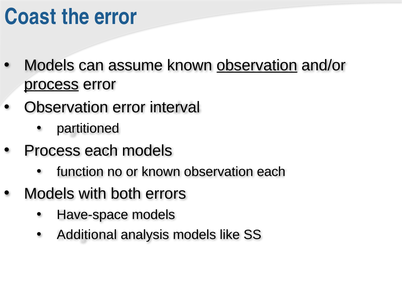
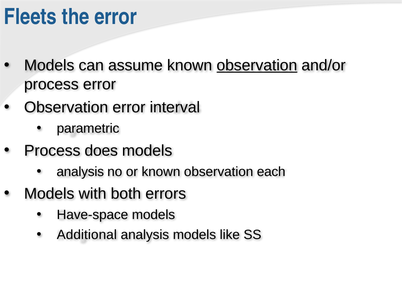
Coast: Coast -> Fleets
process at (51, 84) underline: present -> none
partitioned: partitioned -> parametric
Process each: each -> does
function at (80, 172): function -> analysis
